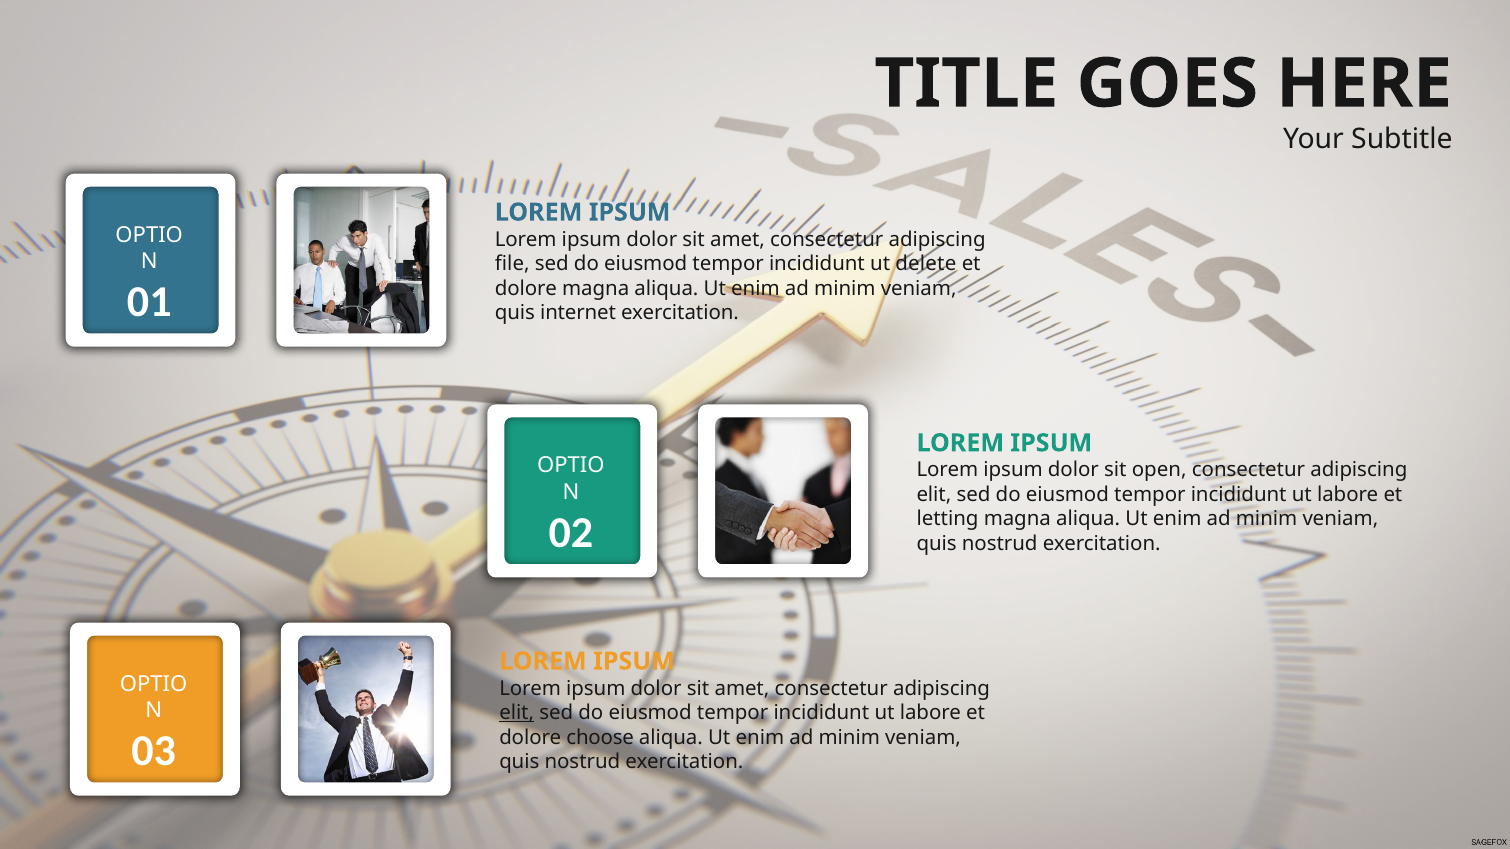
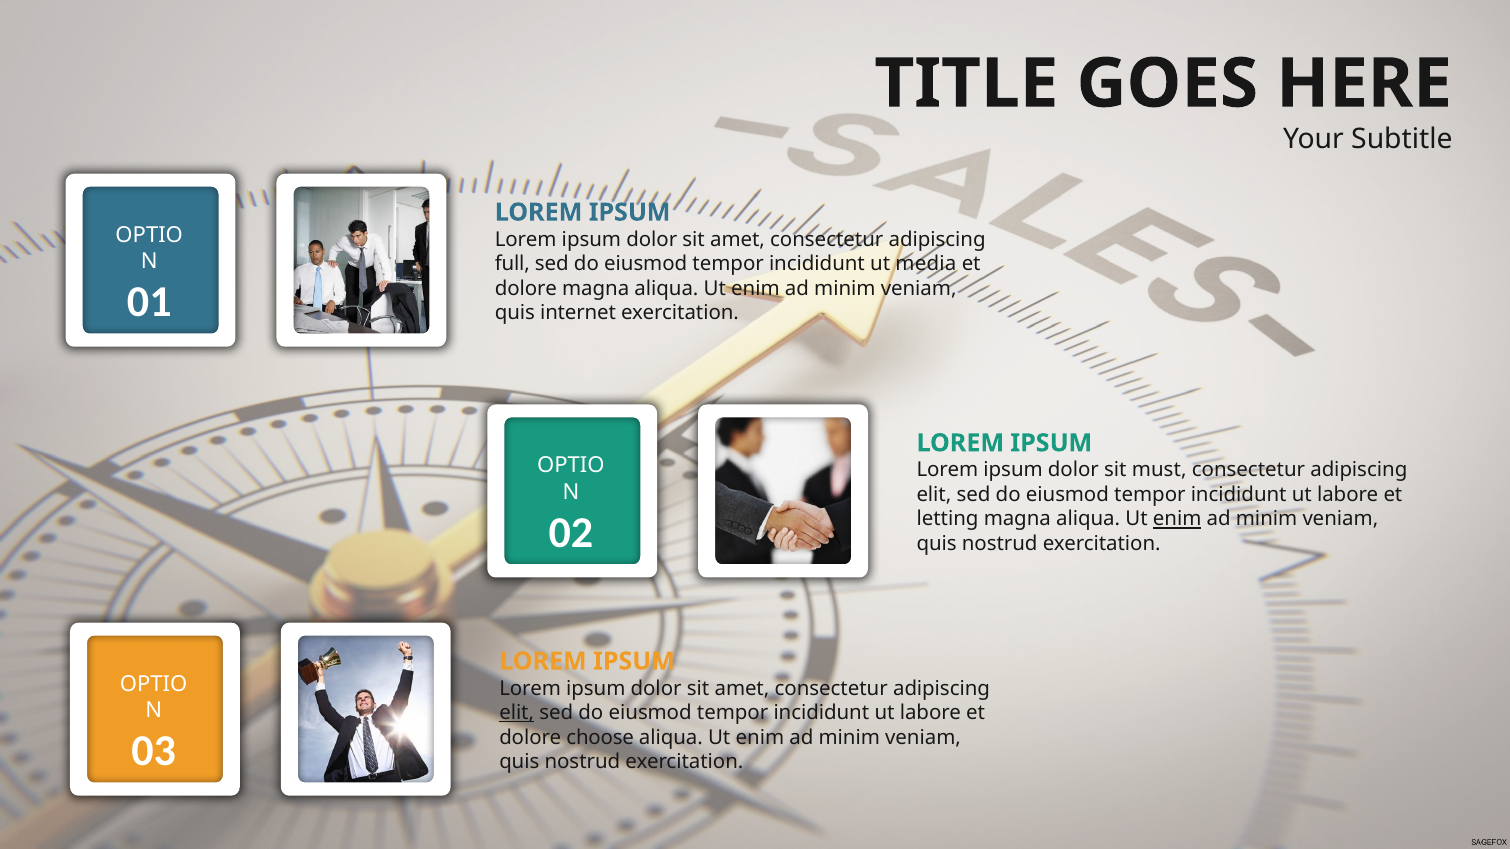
file: file -> full
delete: delete -> media
open: open -> must
enim at (1177, 519) underline: none -> present
